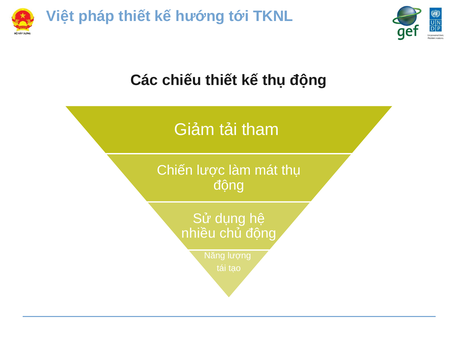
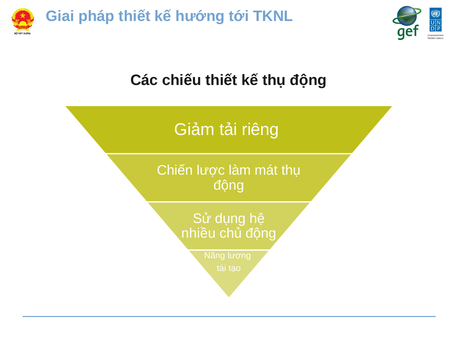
Việt: Việt -> Giai
tham: tham -> riêng
